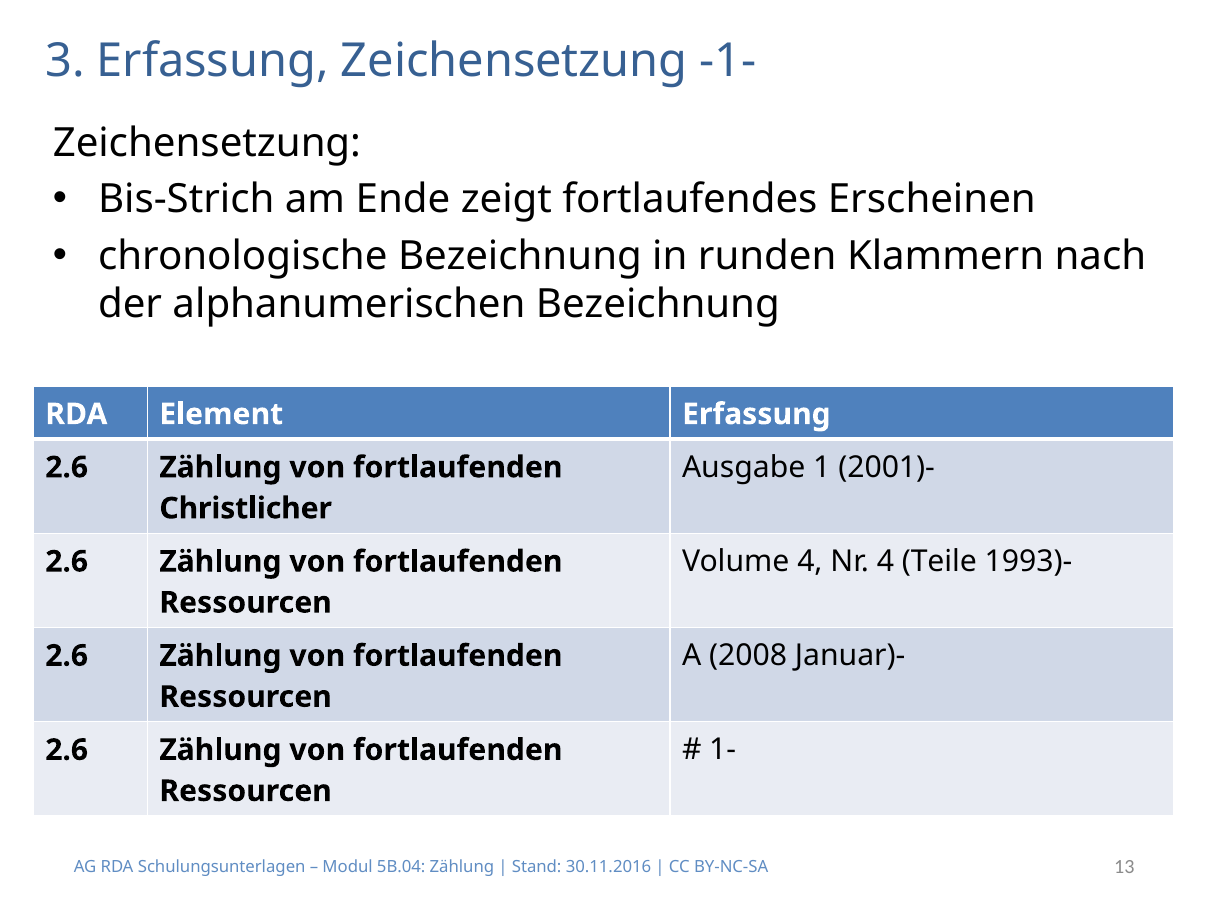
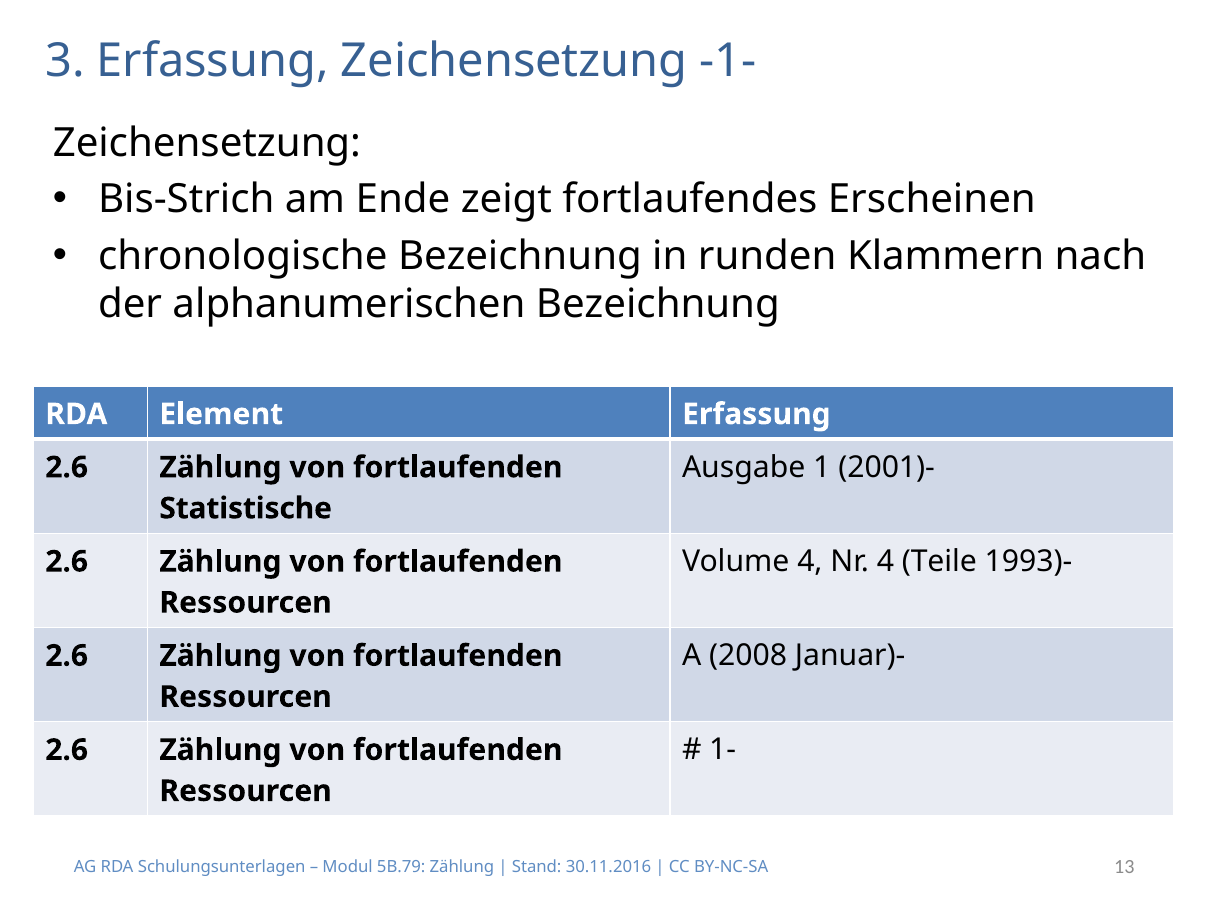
Christlicher: Christlicher -> Statistische
5B.04: 5B.04 -> 5B.79
